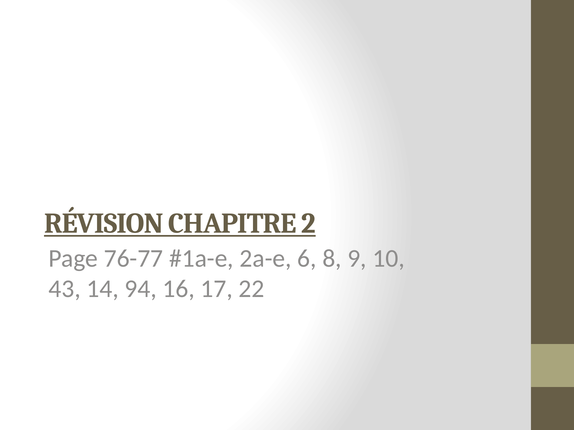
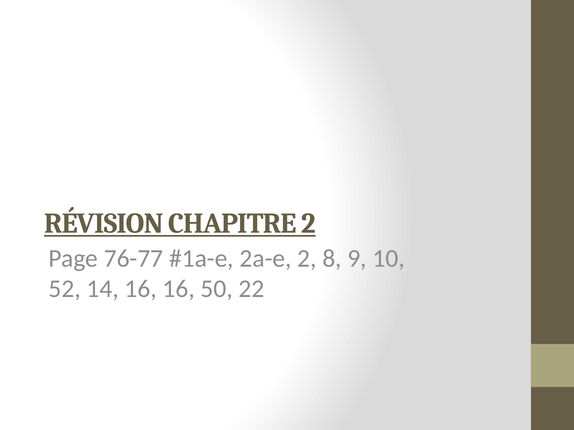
2a-e 6: 6 -> 2
43: 43 -> 52
14 94: 94 -> 16
17: 17 -> 50
